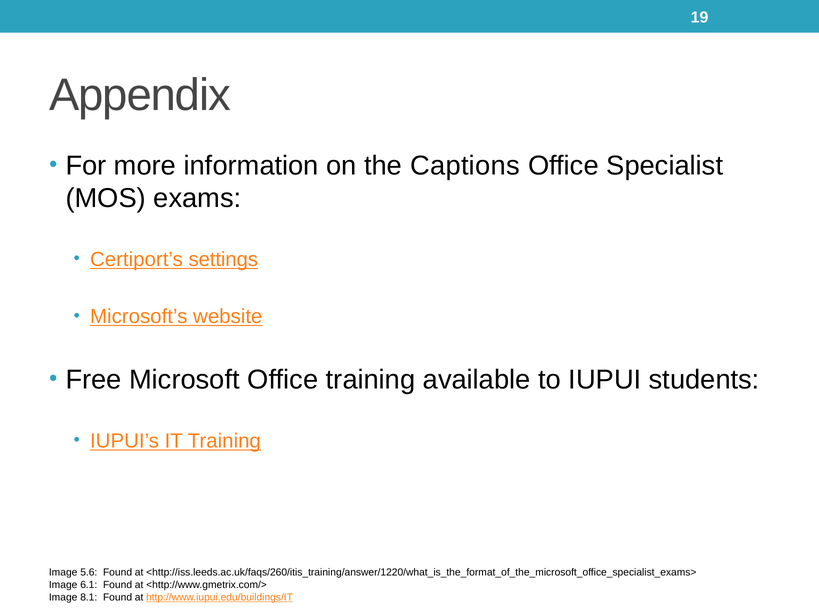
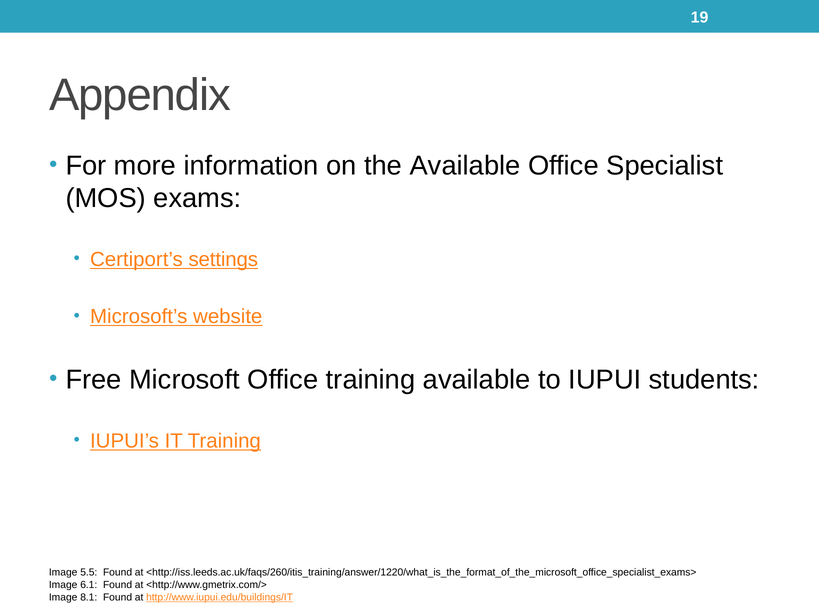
the Captions: Captions -> Available
5.6: 5.6 -> 5.5
